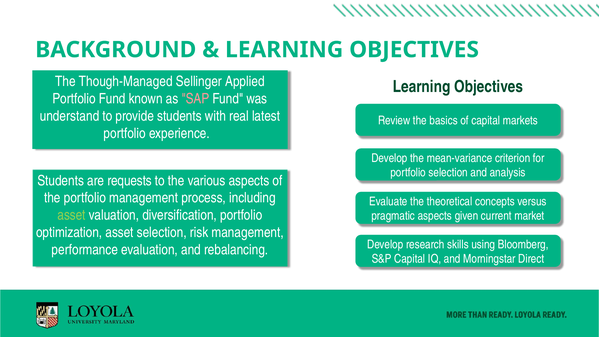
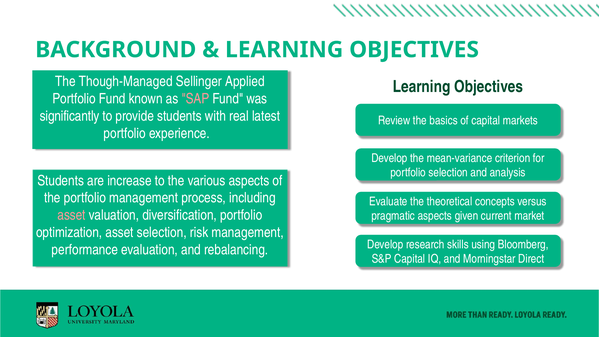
understand: understand -> significantly
requests: requests -> increase
asset at (72, 215) colour: light green -> pink
